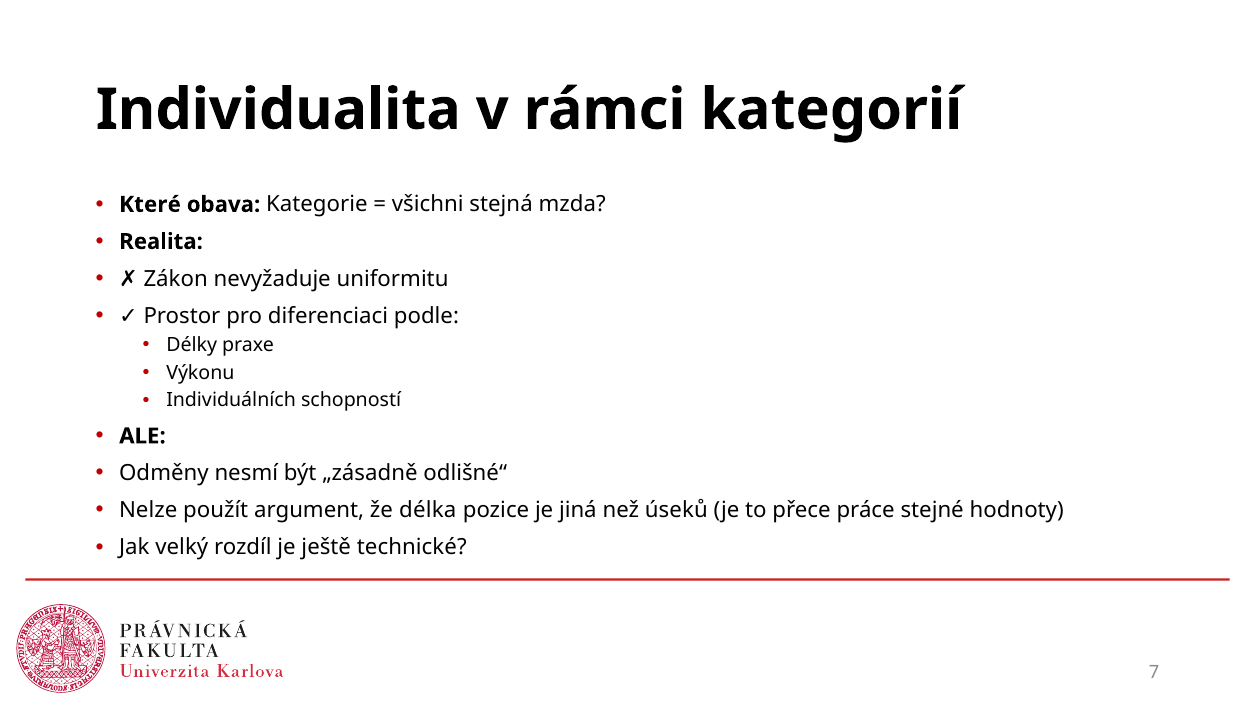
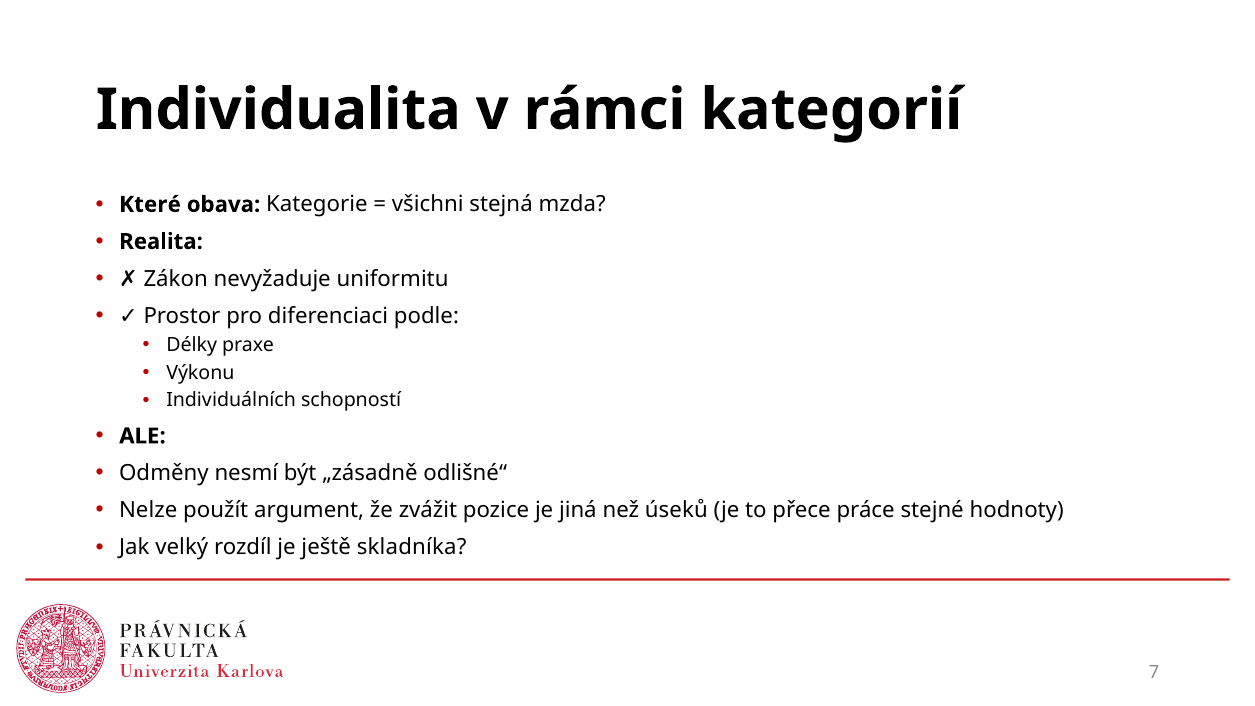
délka: délka -> zvážit
technické: technické -> skladníka
